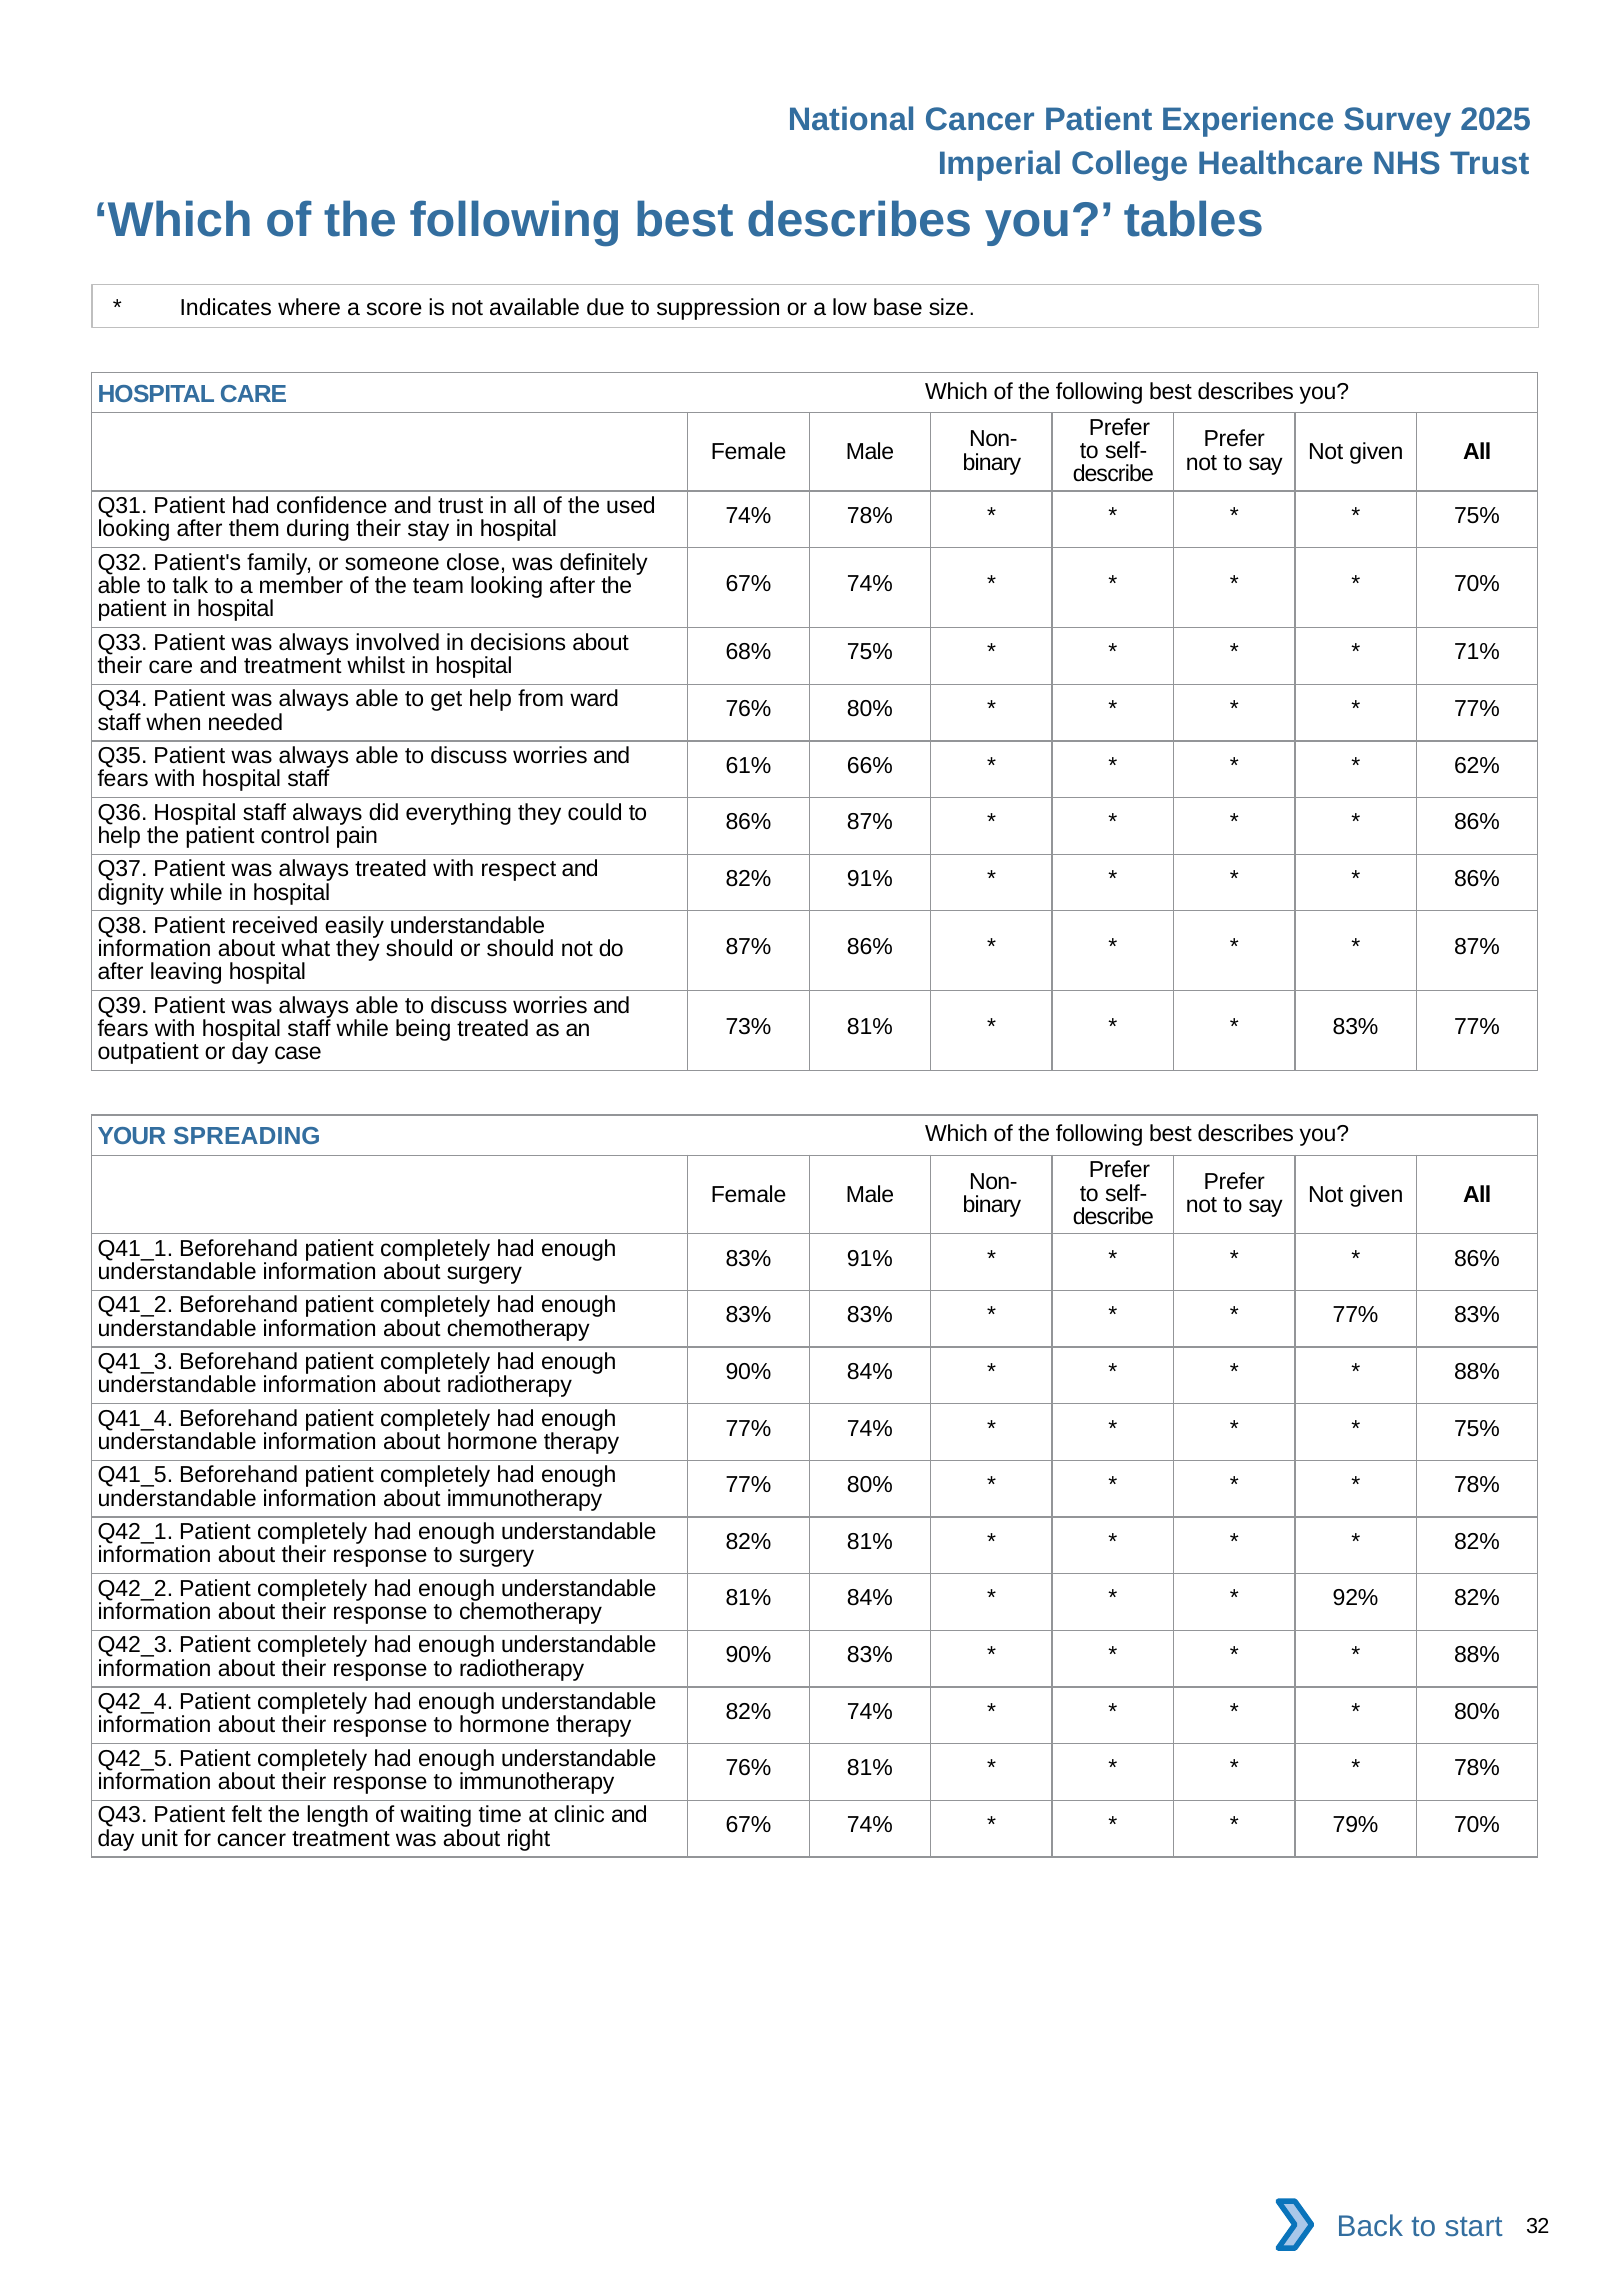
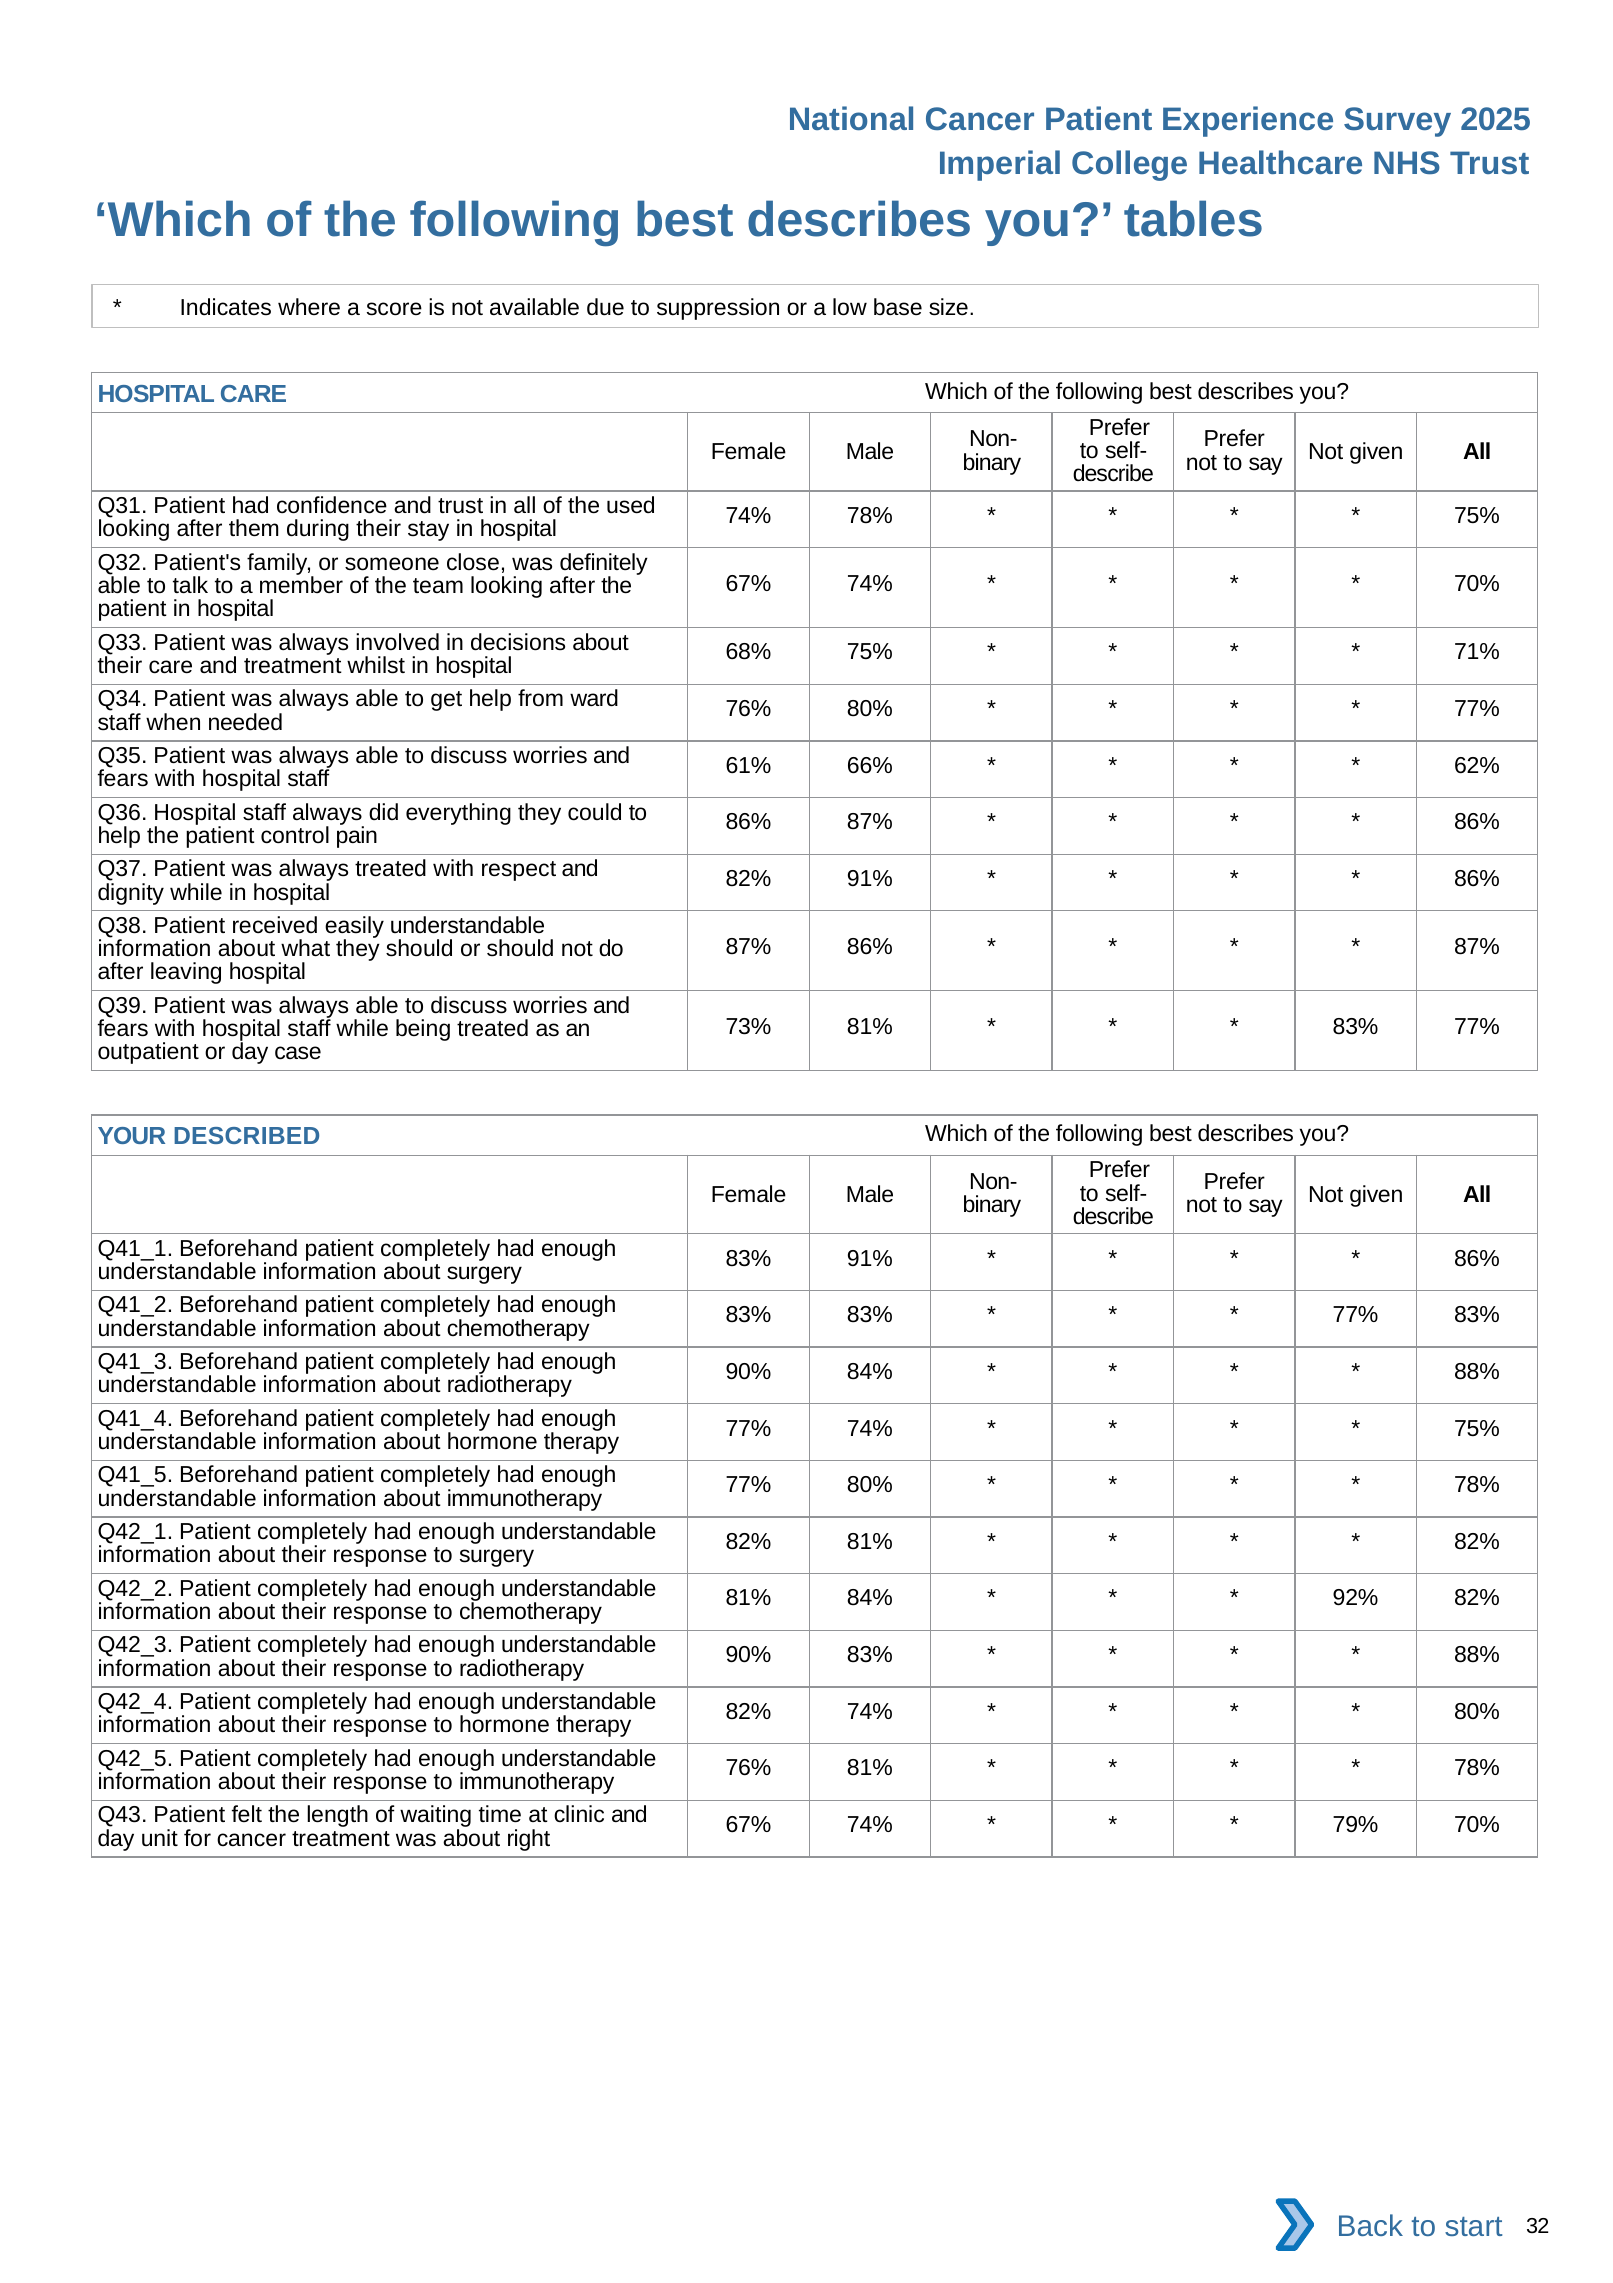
SPREADING: SPREADING -> DESCRIBED
